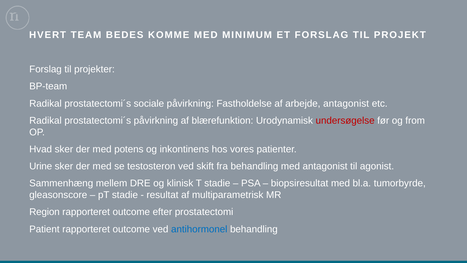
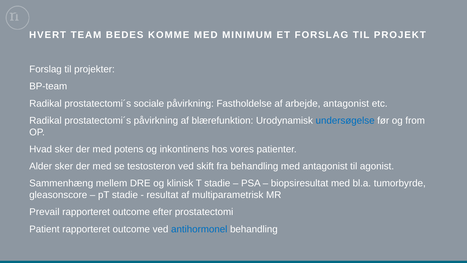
undersøgelse colour: red -> blue
Urine: Urine -> Alder
Region: Region -> Prevail
